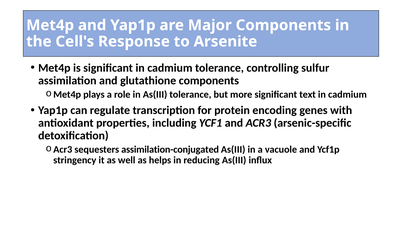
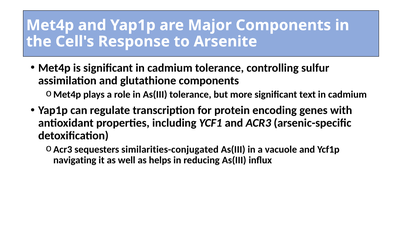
assimilation-conjugated: assimilation-conjugated -> similarities-conjugated
stringency: stringency -> navigating
